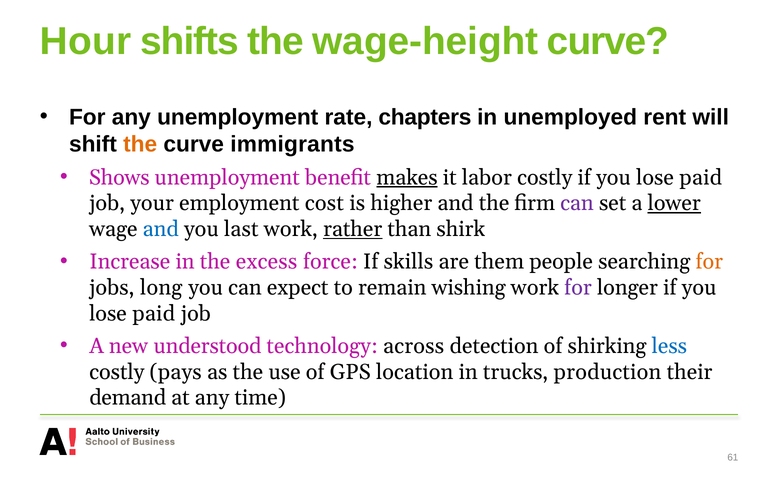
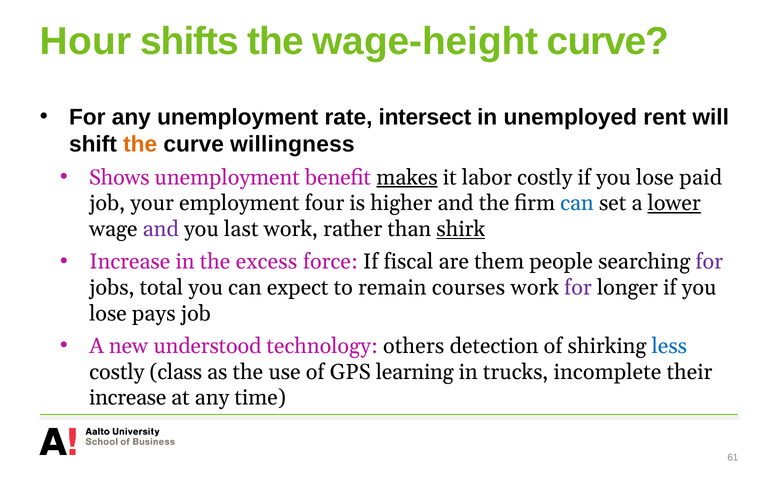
chapters: chapters -> intersect
immigrants: immigrants -> willingness
cost: cost -> four
can at (577, 203) colour: purple -> blue
and at (161, 229) colour: blue -> purple
rather underline: present -> none
shirk underline: none -> present
skills: skills -> fiscal
for at (709, 262) colour: orange -> purple
long: long -> total
wishing: wishing -> courses
paid at (154, 314): paid -> pays
across: across -> others
pays: pays -> class
location: location -> learning
production: production -> incomplete
demand at (128, 398): demand -> increase
